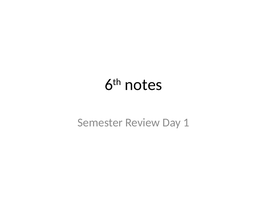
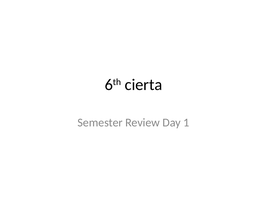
notes: notes -> cierta
